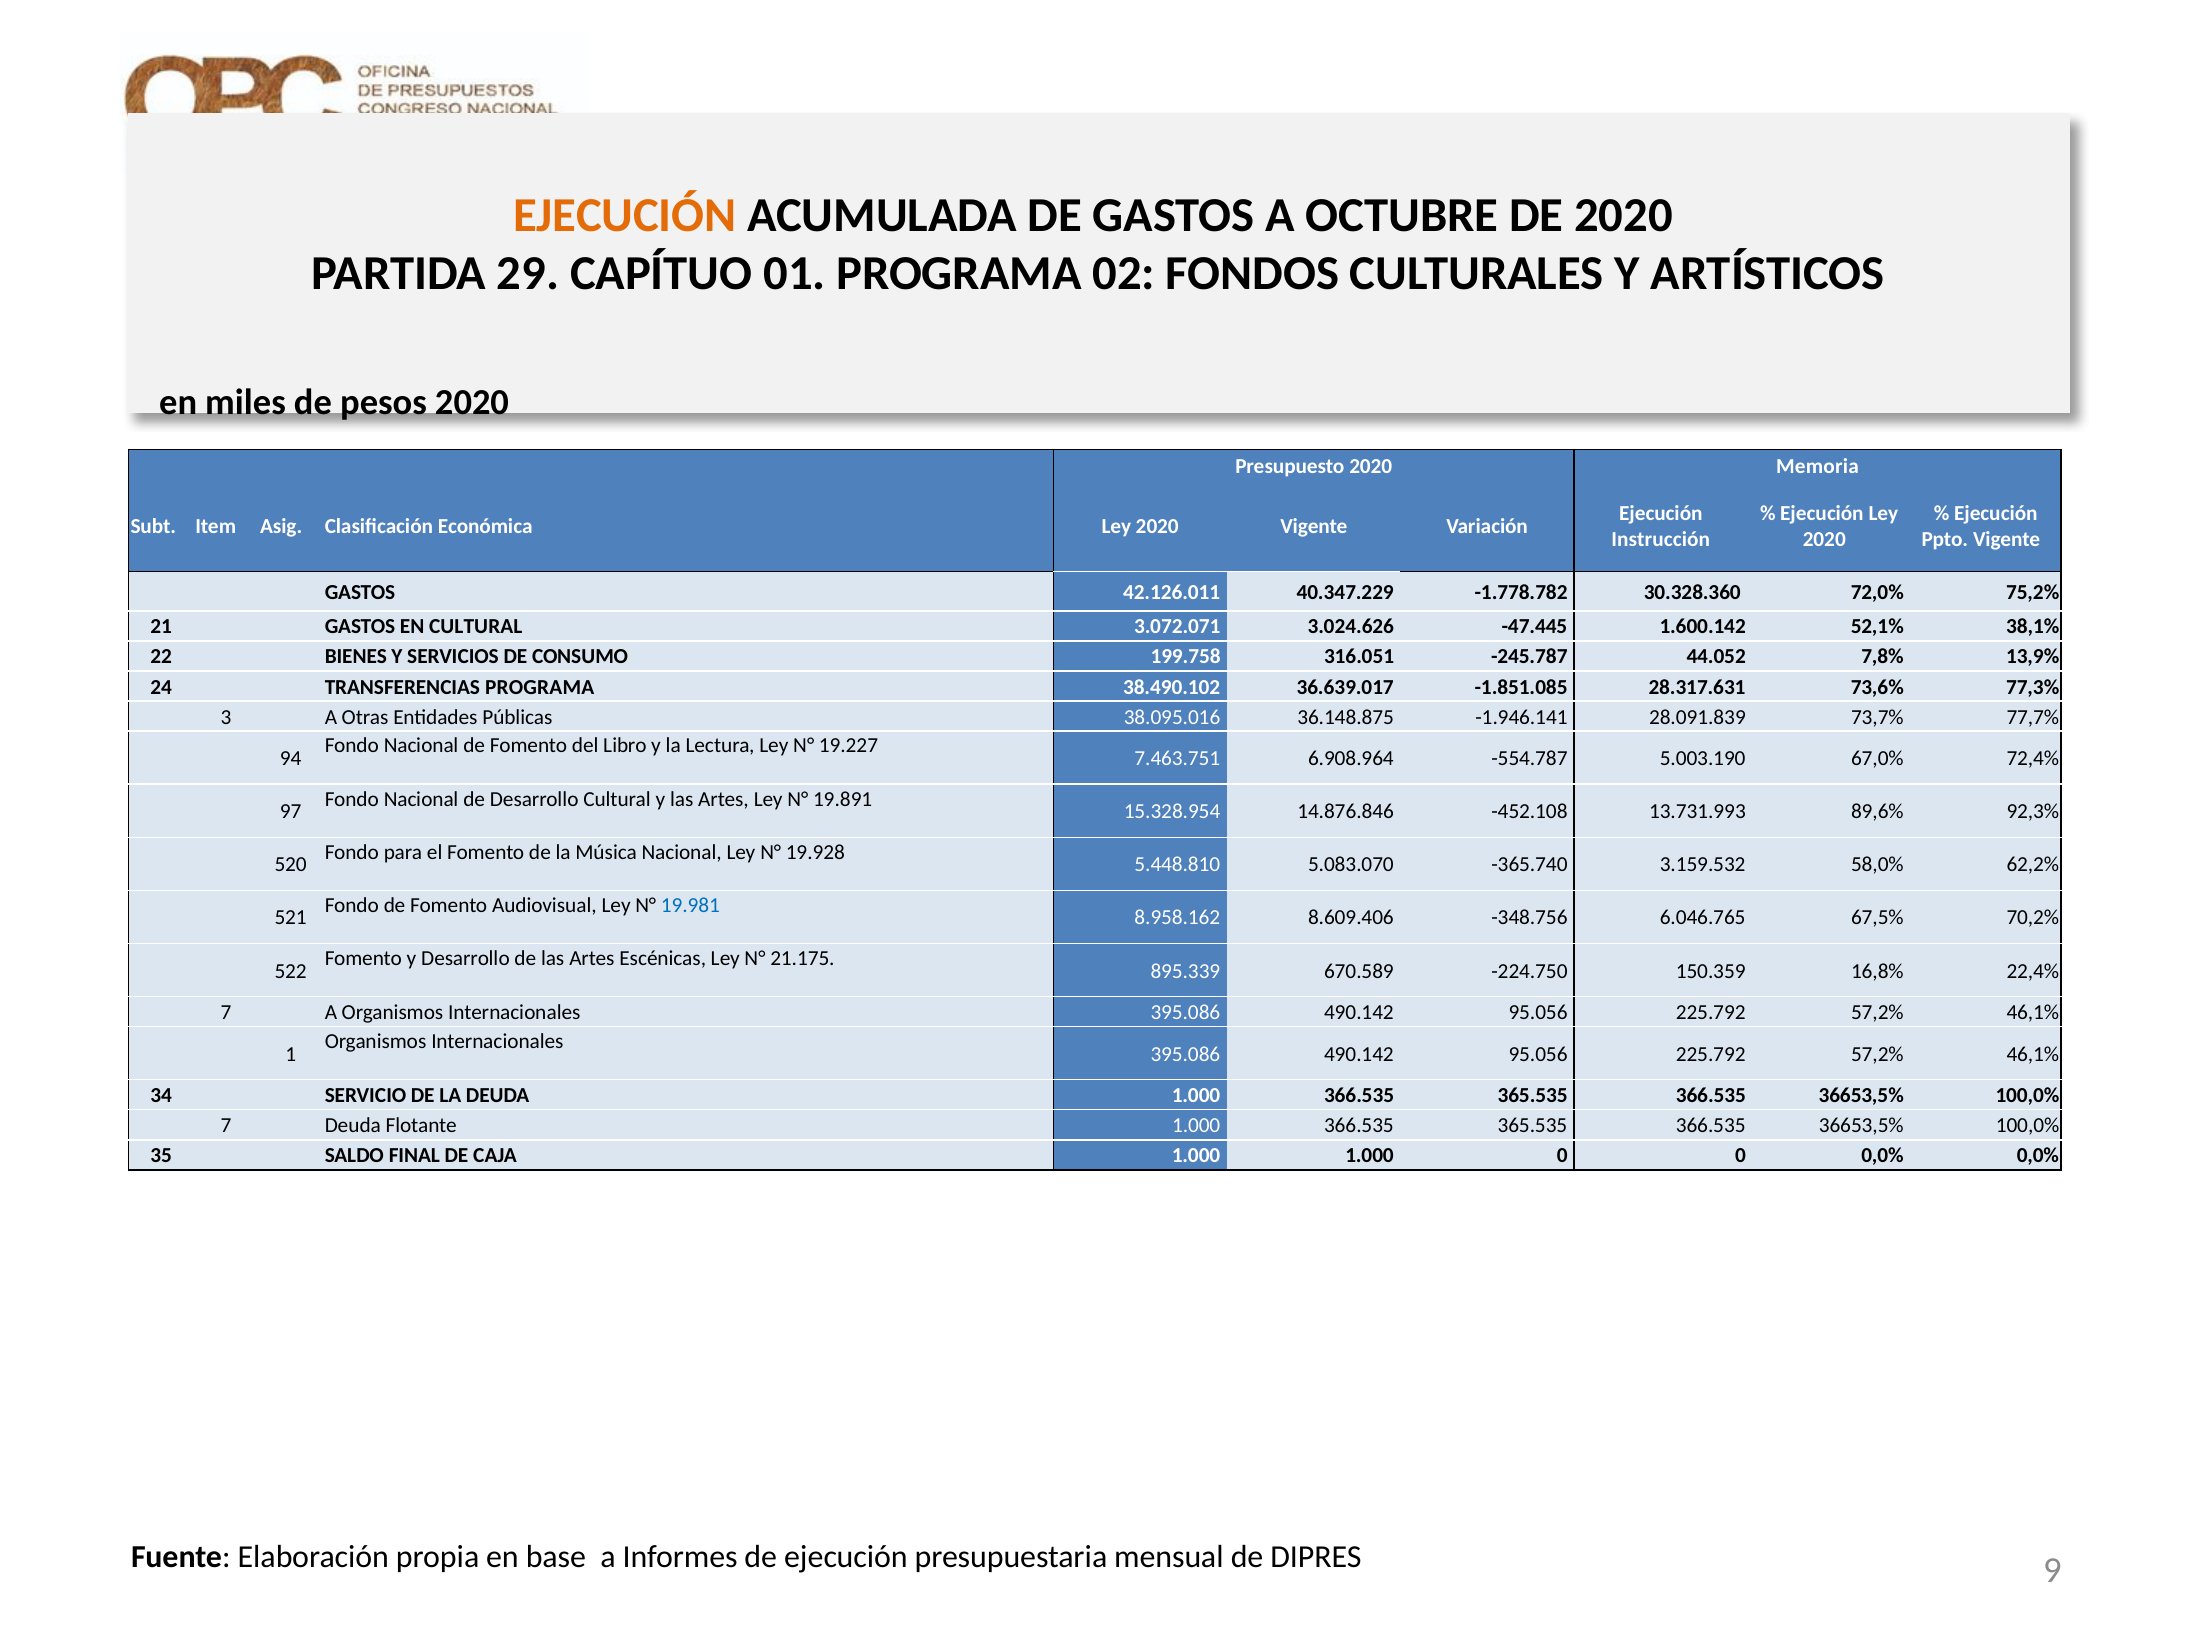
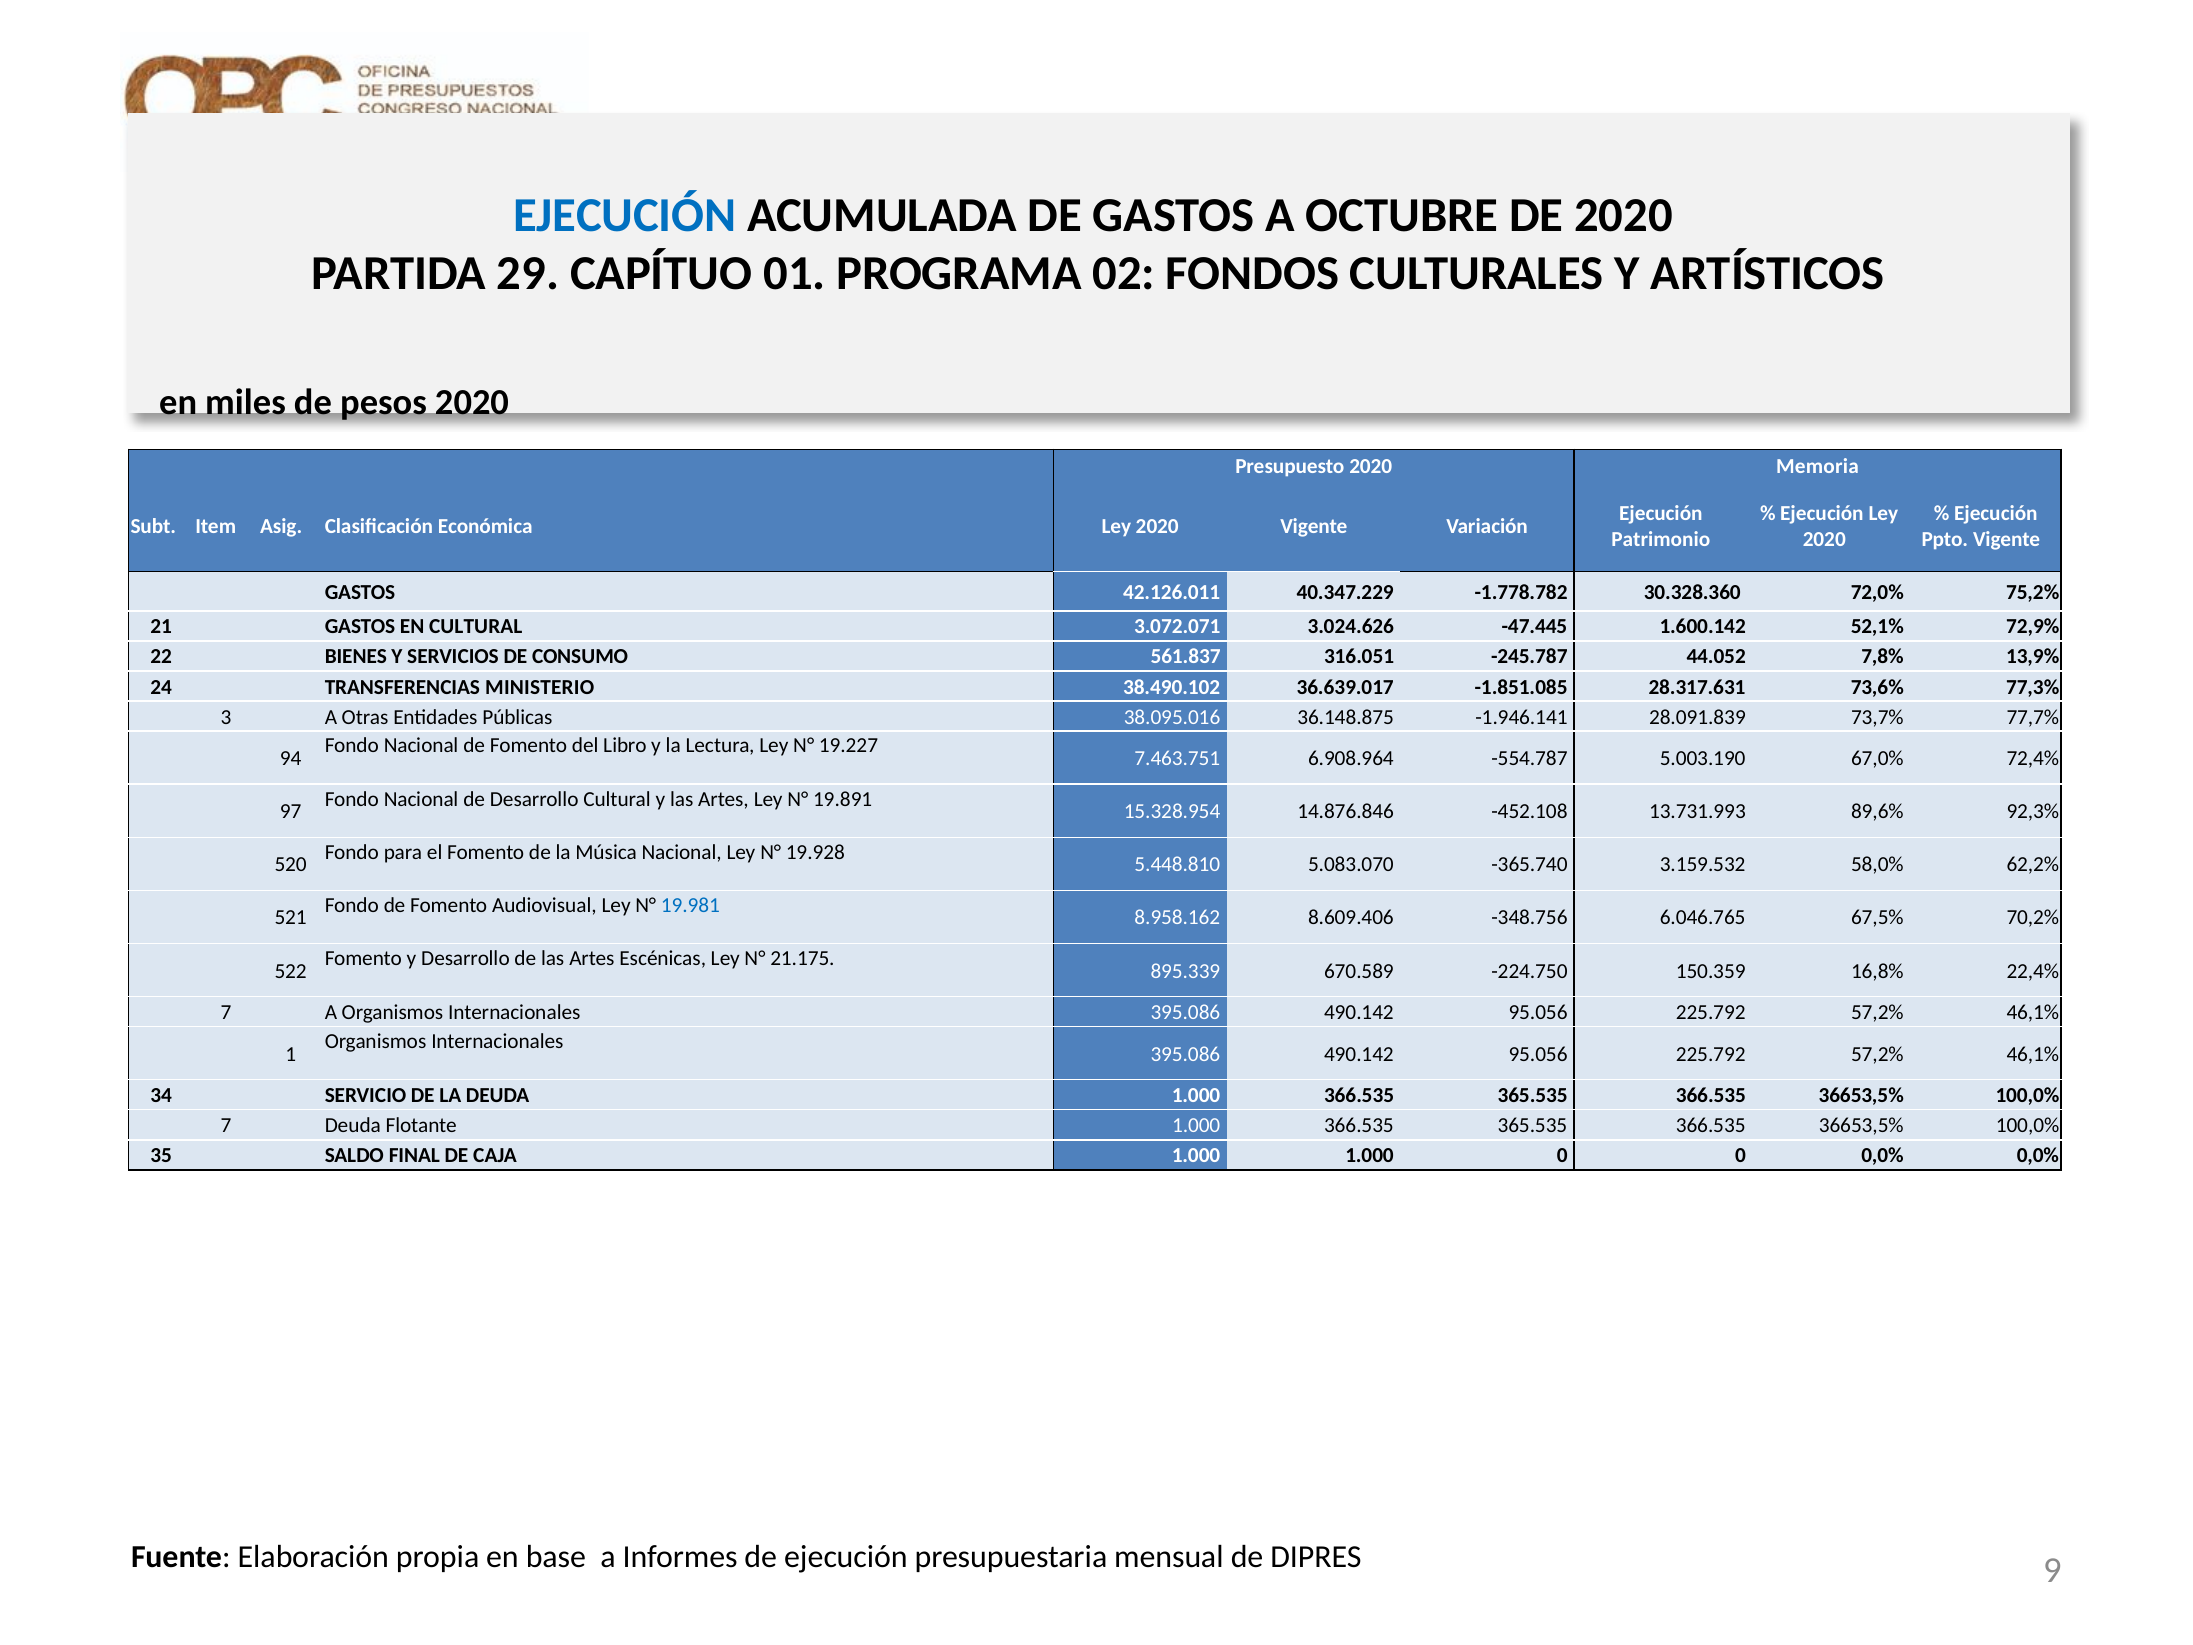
EJECUCIÓN at (625, 215) colour: orange -> blue
Instrucción: Instrucción -> Patrimonio
38,1%: 38,1% -> 72,9%
199.758: 199.758 -> 561.837
TRANSFERENCIAS PROGRAMA: PROGRAMA -> MINISTERIO
